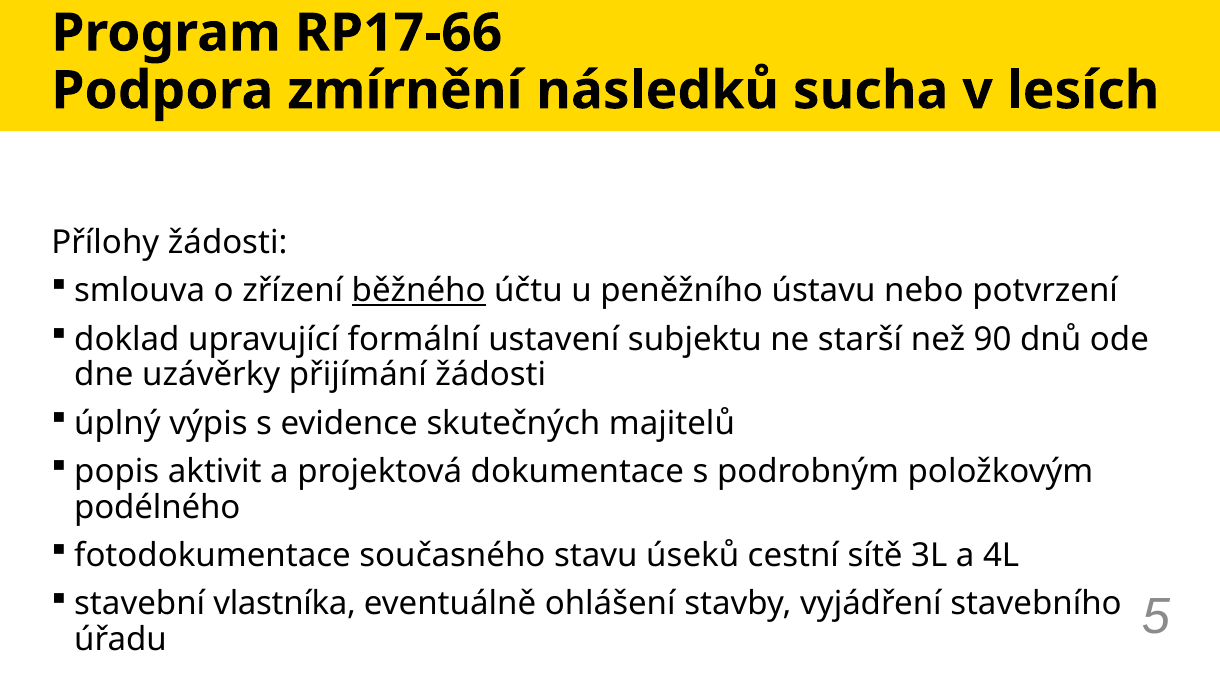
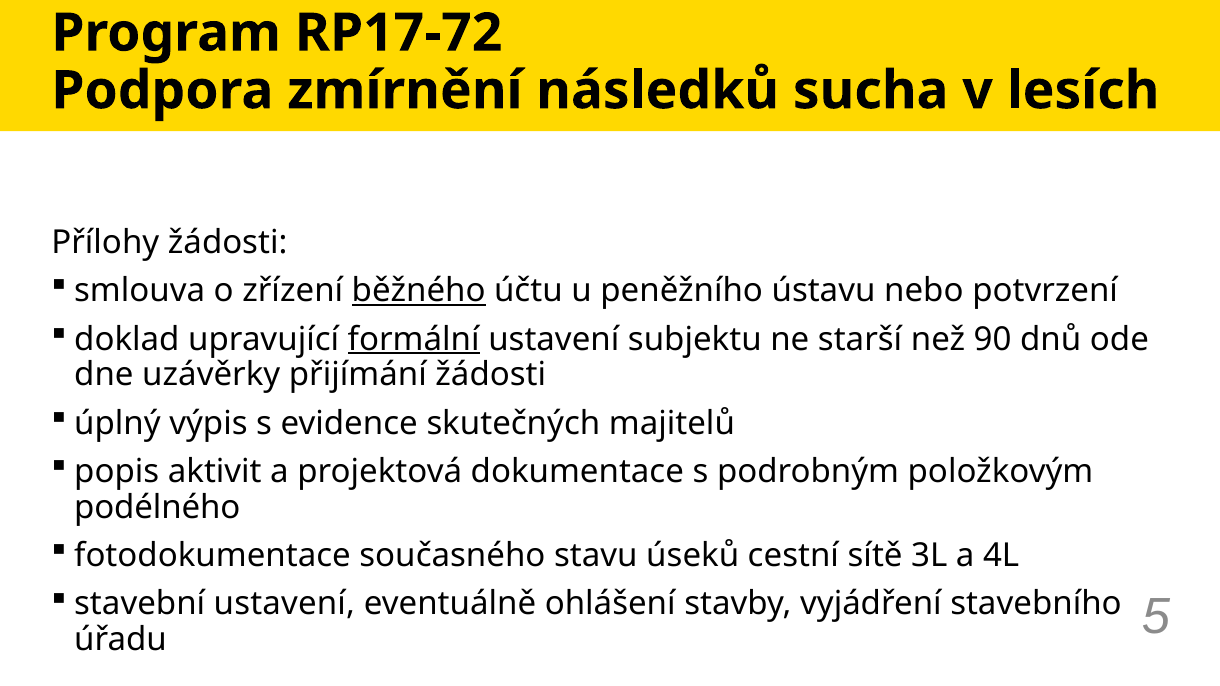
RP17-66: RP17-66 -> RP17-72
formální underline: none -> present
stavební vlastníka: vlastníka -> ustavení
